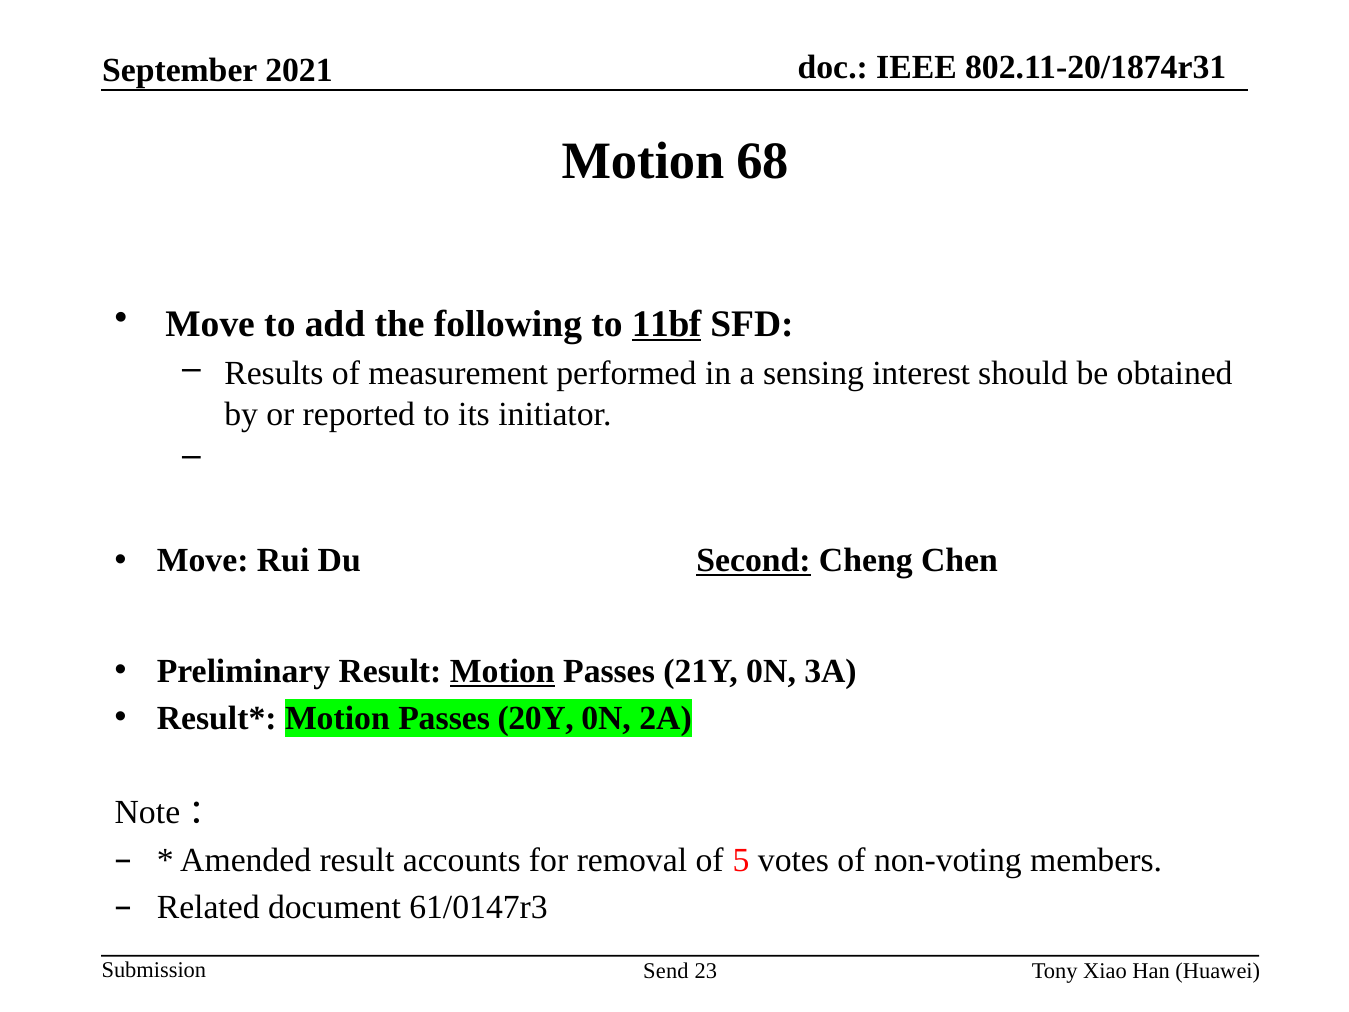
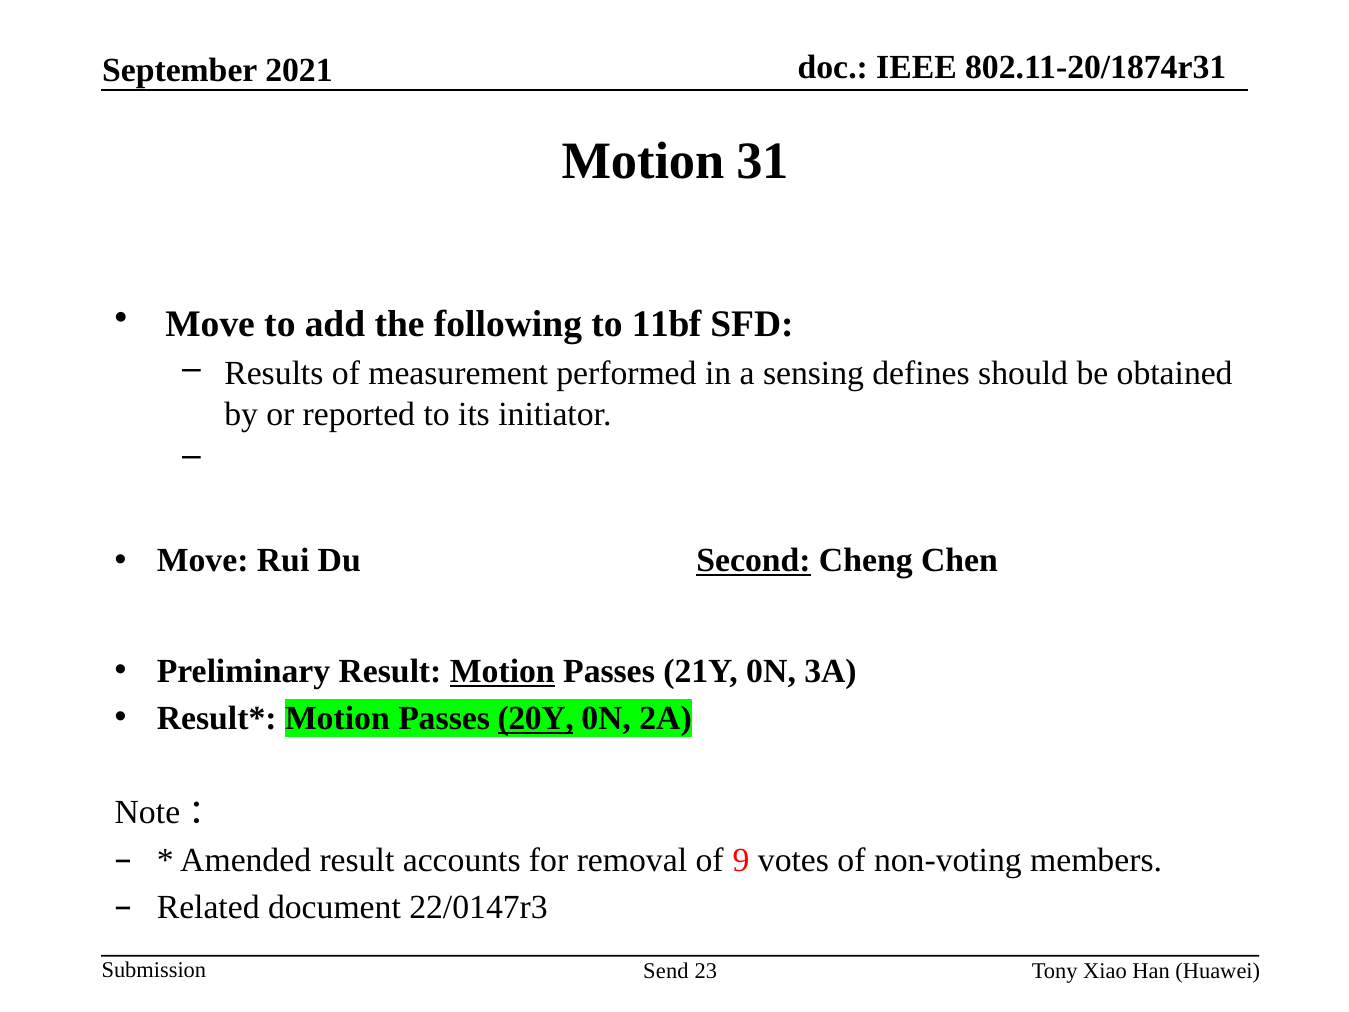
68: 68 -> 31
11bf underline: present -> none
interest: interest -> defines
20Y underline: none -> present
5: 5 -> 9
61/0147r3: 61/0147r3 -> 22/0147r3
